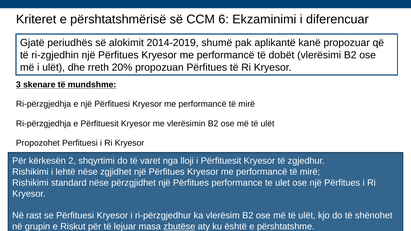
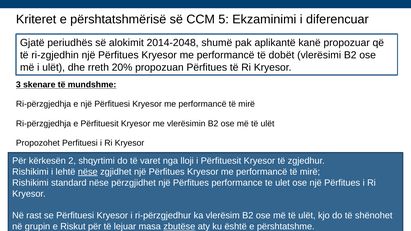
6: 6 -> 5
2014-2019: 2014-2019 -> 2014-2048
nëse at (88, 172) underline: none -> present
